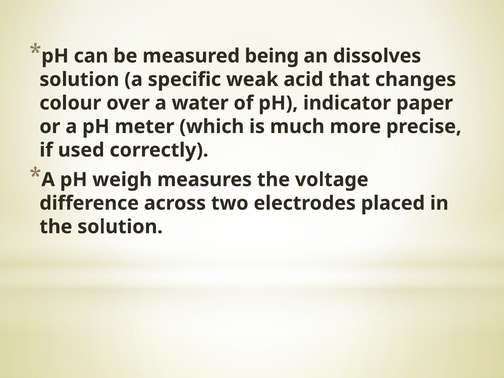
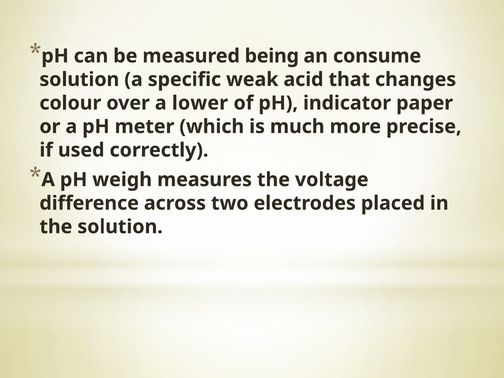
dissolves: dissolves -> consume
water: water -> lower
